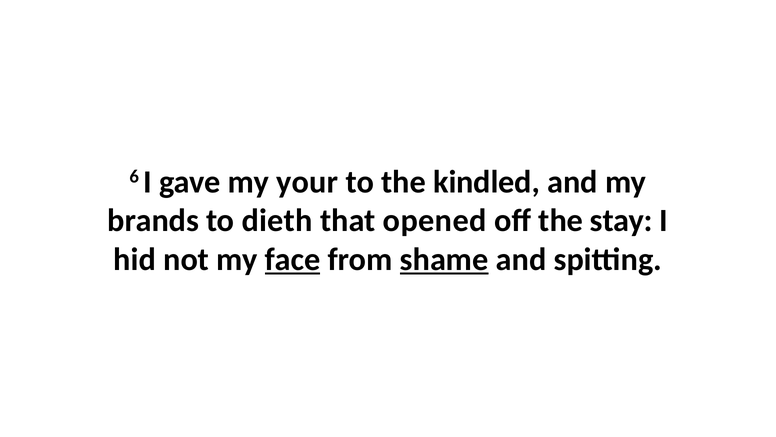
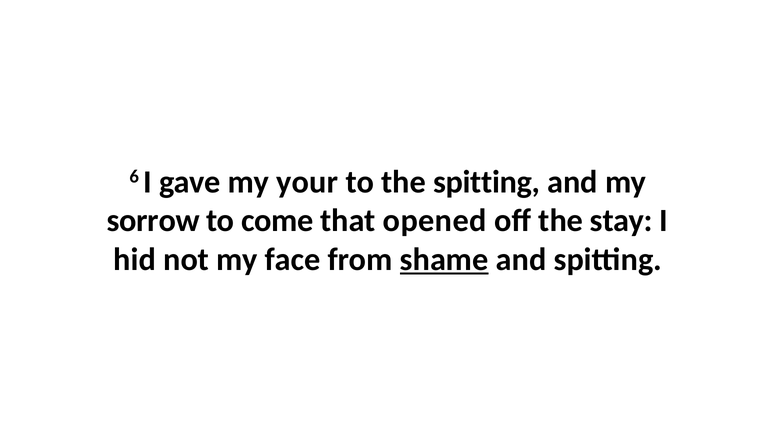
the kindled: kindled -> spitting
brands: brands -> sorrow
dieth: dieth -> come
face underline: present -> none
